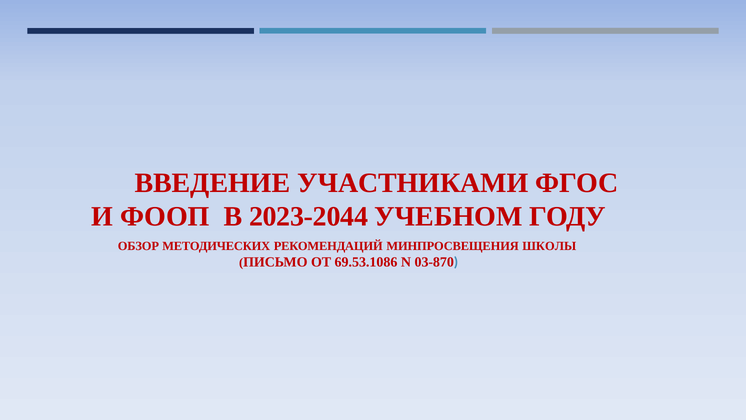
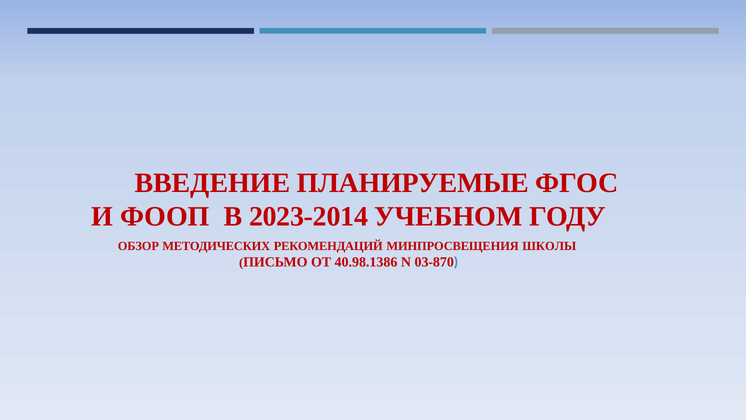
УЧАСТНИКАМИ: УЧАСТНИКАМИ -> ПЛАНИРУЕМЫЕ
2023-2044: 2023-2044 -> 2023-2014
69.53.1086: 69.53.1086 -> 40.98.1386
